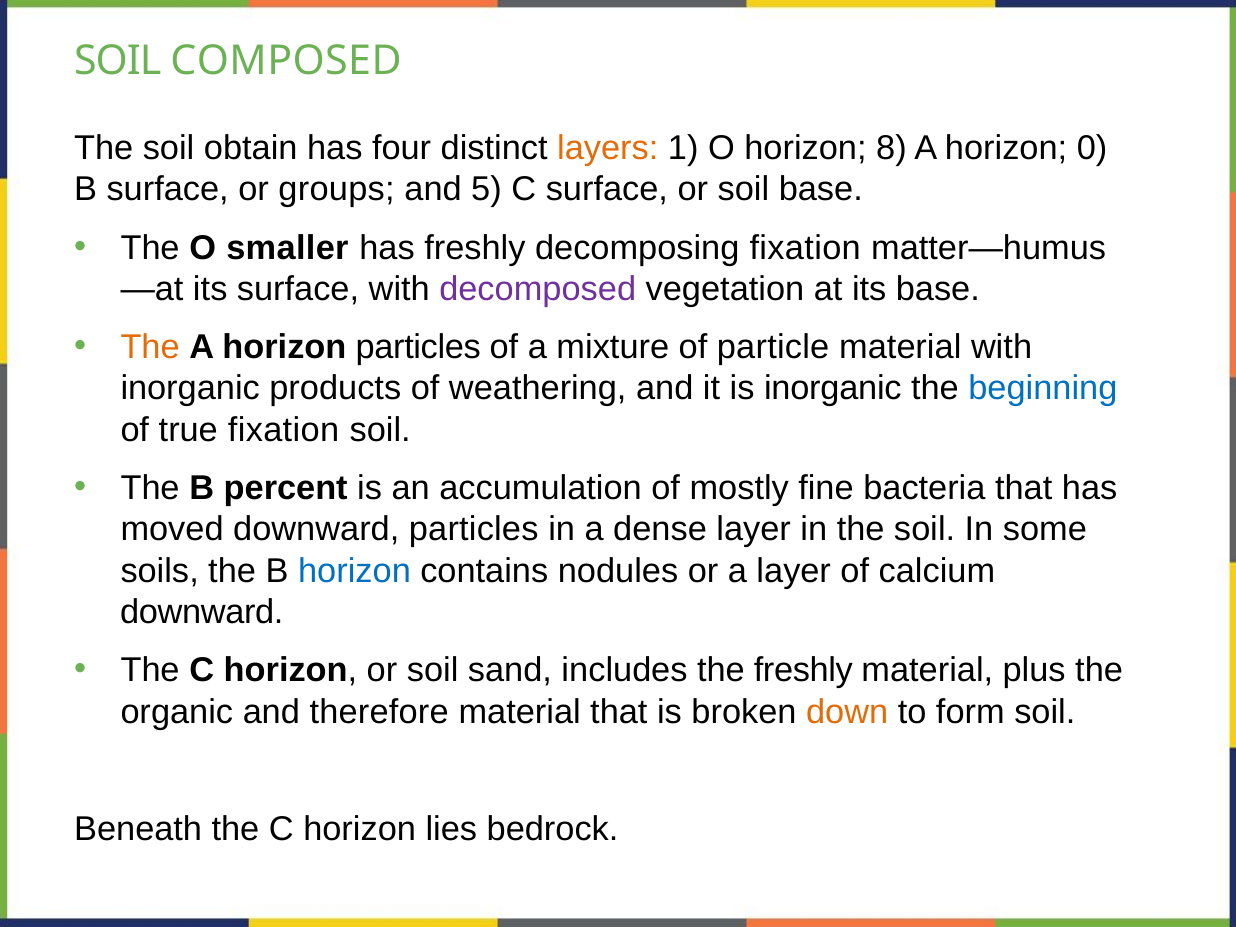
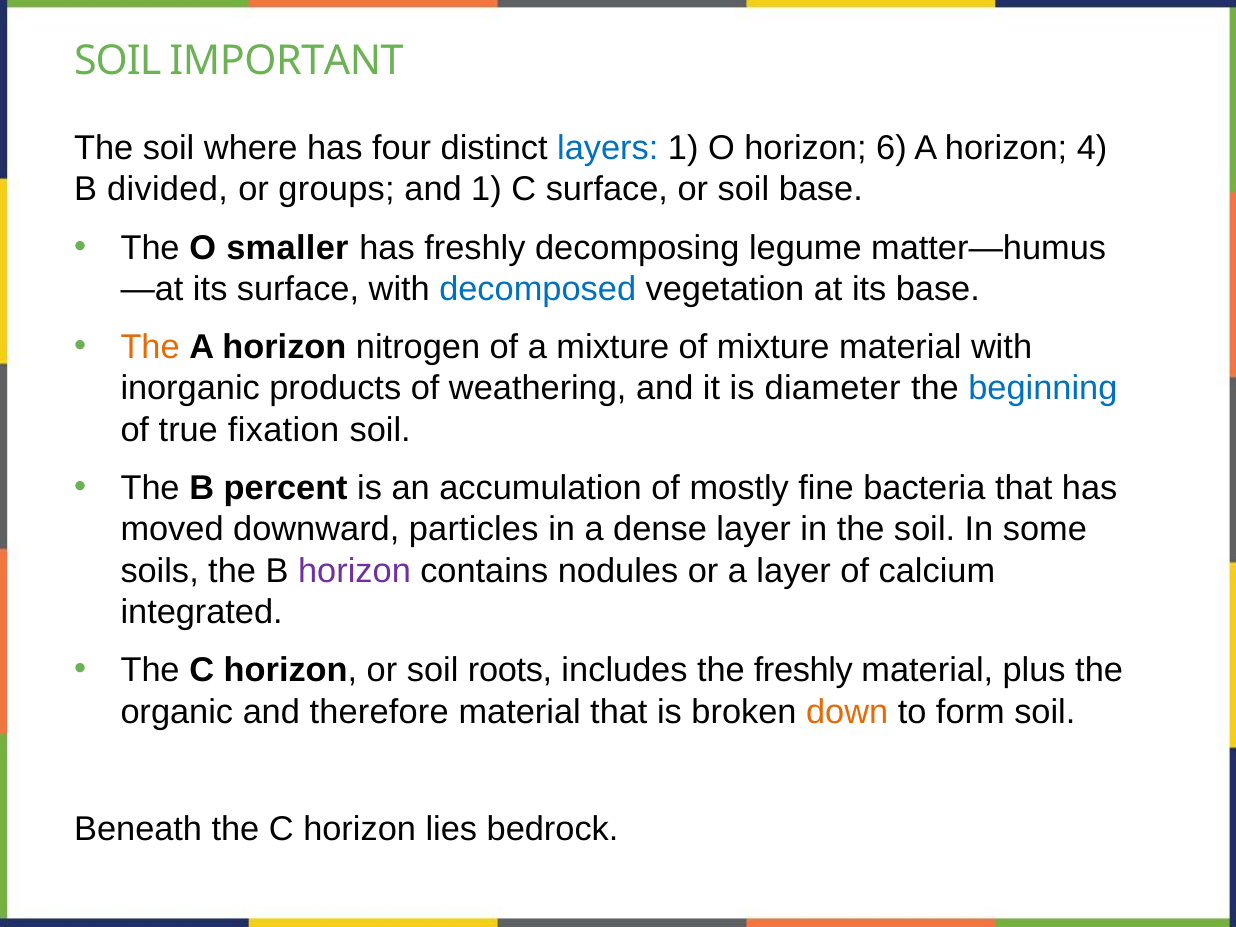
COMPOSED: COMPOSED -> IMPORTANT
obtain: obtain -> where
layers colour: orange -> blue
8: 8 -> 6
0: 0 -> 4
B surface: surface -> divided
and 5: 5 -> 1
decomposing fixation: fixation -> legume
decomposed colour: purple -> blue
horizon particles: particles -> nitrogen
of particle: particle -> mixture
is inorganic: inorganic -> diameter
horizon at (355, 571) colour: blue -> purple
downward at (202, 612): downward -> integrated
sand: sand -> roots
